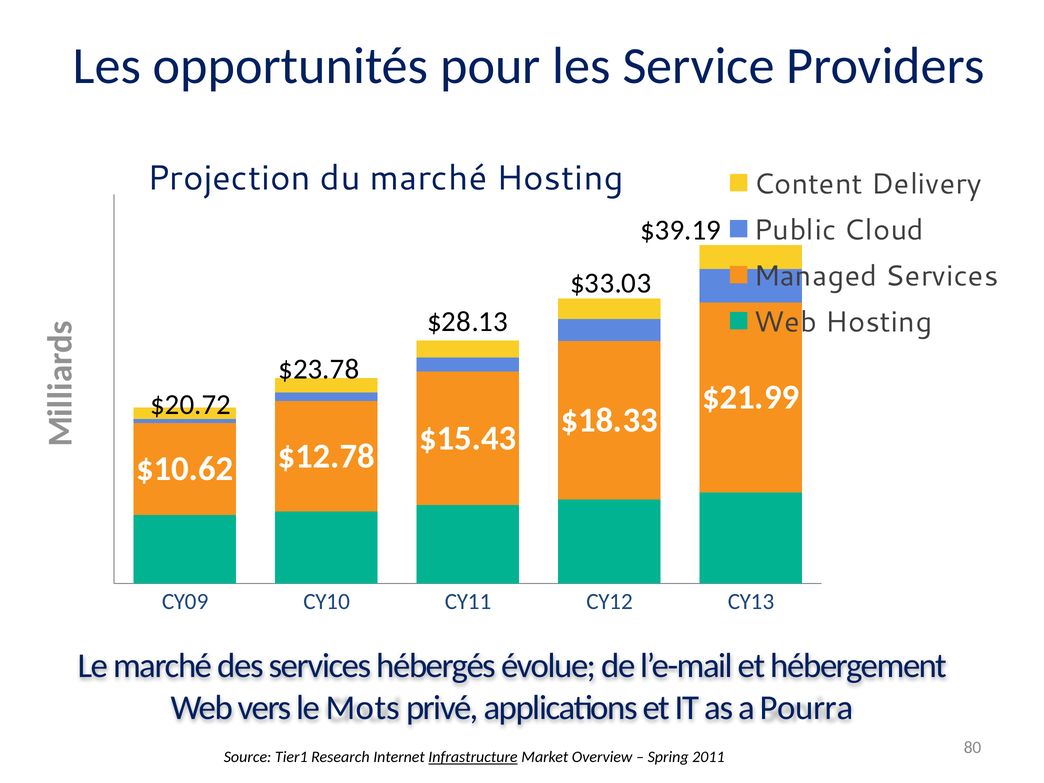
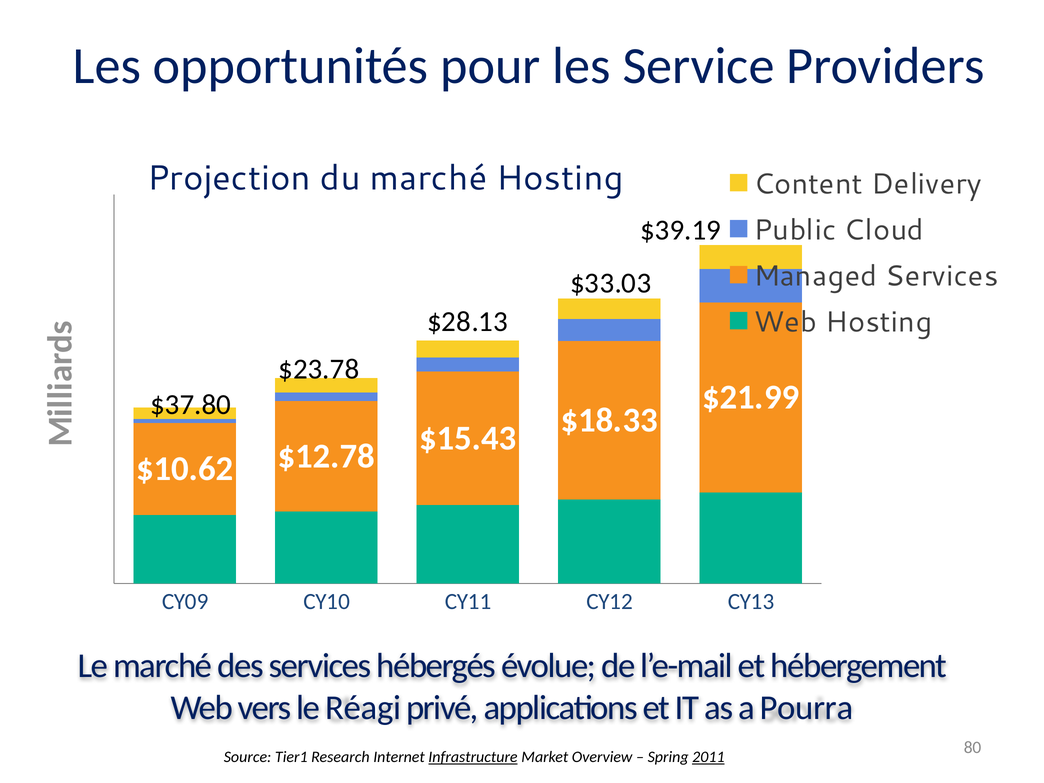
$20.72: $20.72 -> $37.80
Mots: Mots -> Réagi
2011 underline: none -> present
